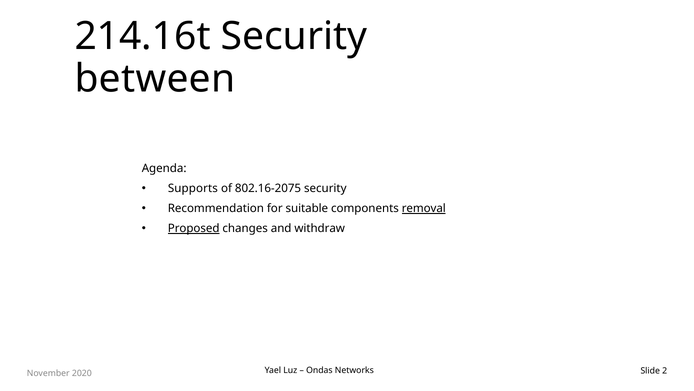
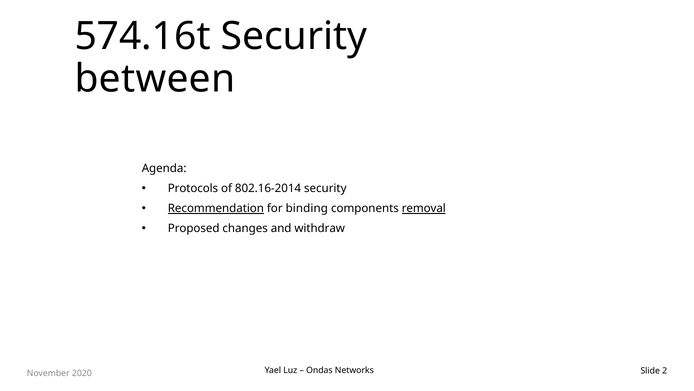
214.16t: 214.16t -> 574.16t
Supports: Supports -> Protocols
802.16-2075: 802.16-2075 -> 802.16-2014
Recommendation underline: none -> present
suitable: suitable -> binding
Proposed underline: present -> none
